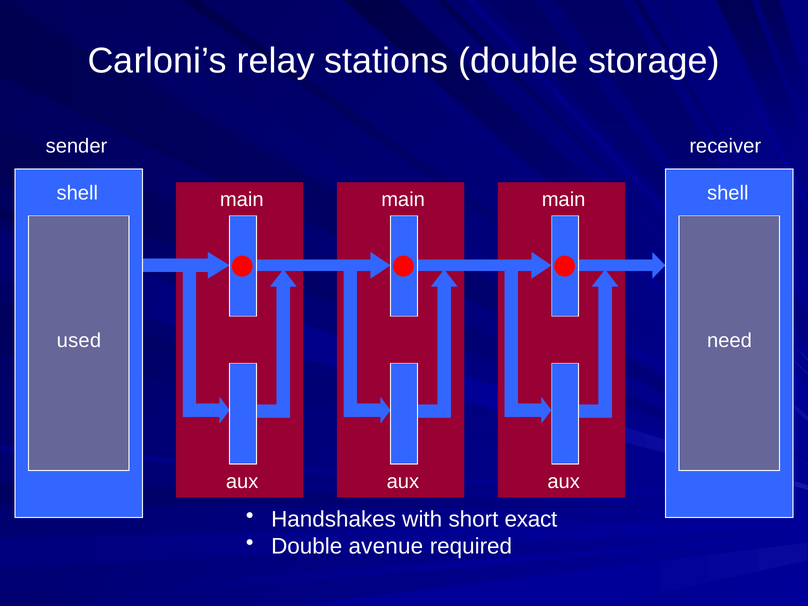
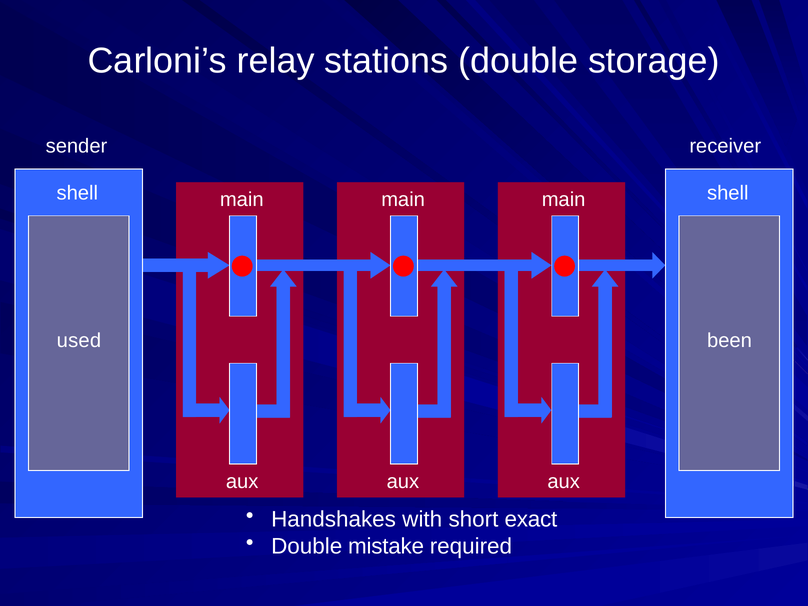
need: need -> been
avenue: avenue -> mistake
